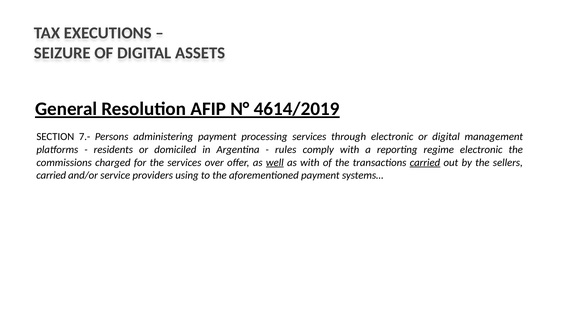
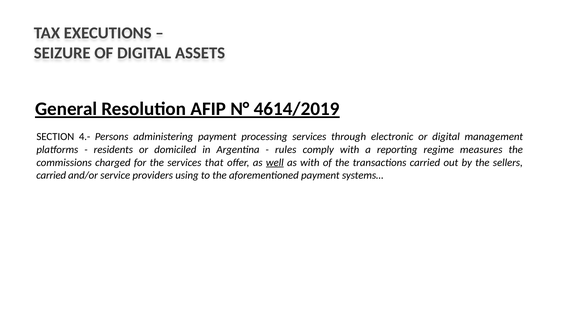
7.-: 7.- -> 4.-
regime electronic: electronic -> measures
over: over -> that
carried at (425, 163) underline: present -> none
